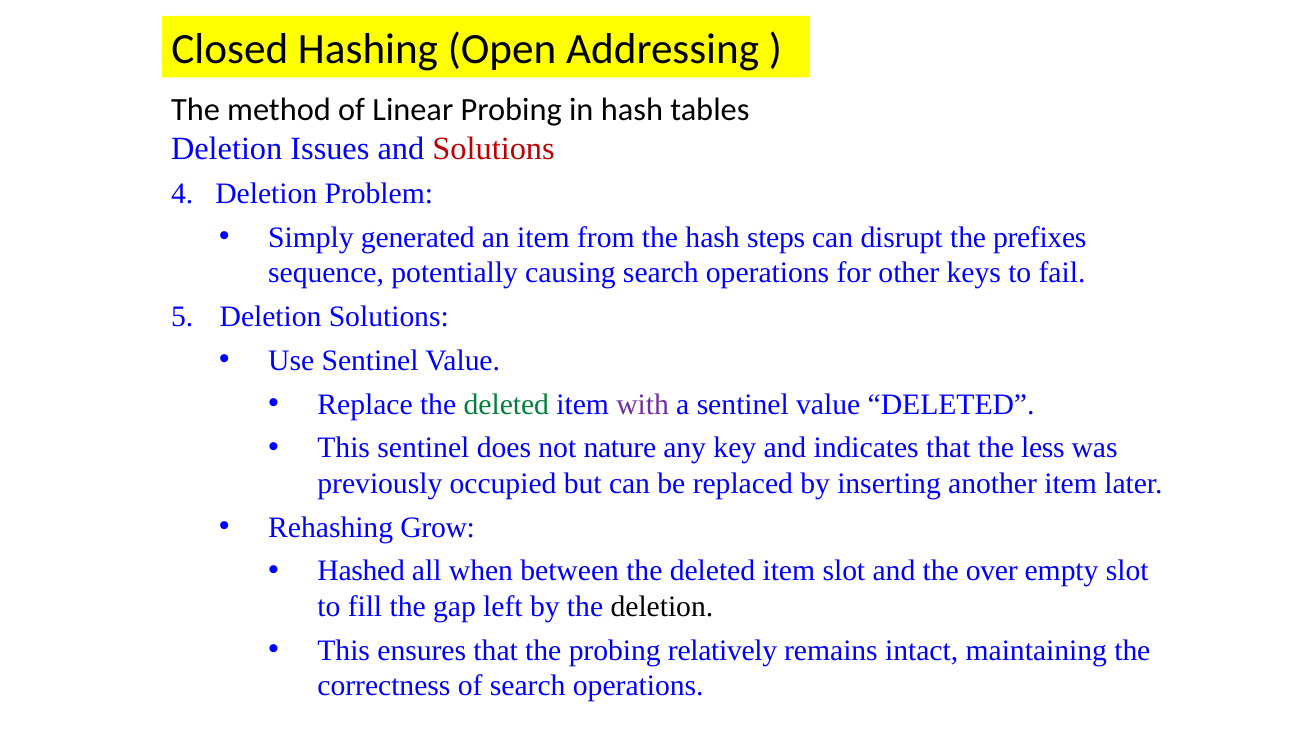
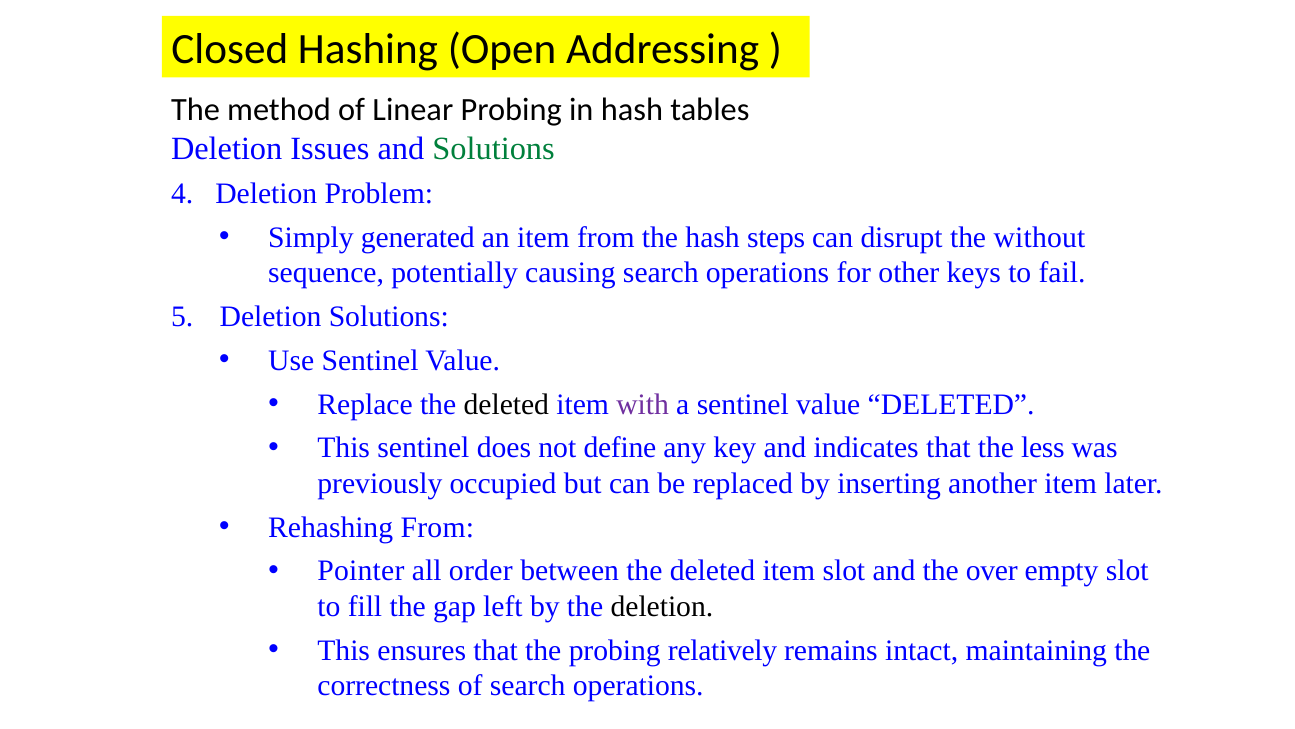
Solutions at (494, 148) colour: red -> green
prefixes: prefixes -> without
deleted at (506, 404) colour: green -> black
nature: nature -> define
Rehashing Grow: Grow -> From
Hashed: Hashed -> Pointer
when: when -> order
